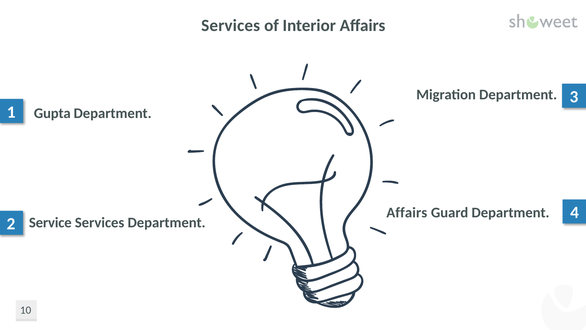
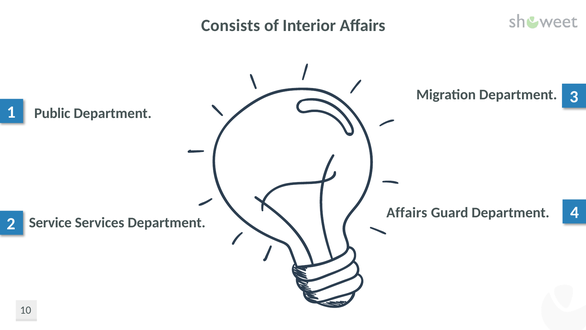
Services at (231, 26): Services -> Consists
Gupta: Gupta -> Public
